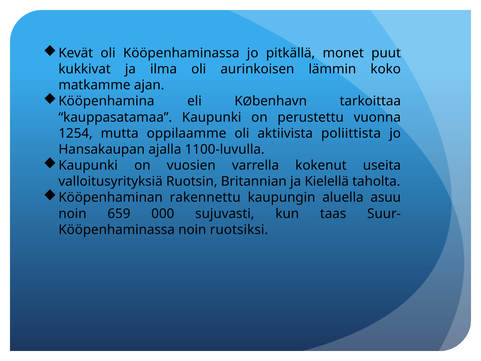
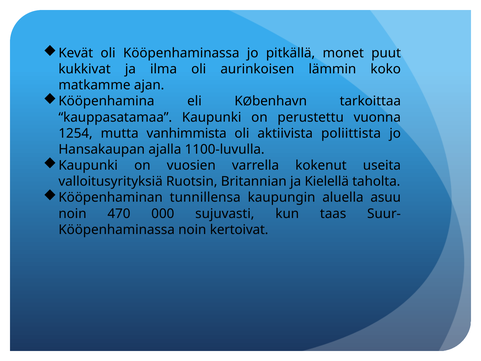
oppilaamme: oppilaamme -> vanhimmista
rakennettu: rakennettu -> tunnillensa
659: 659 -> 470
ruotsiksi: ruotsiksi -> kertoivat
